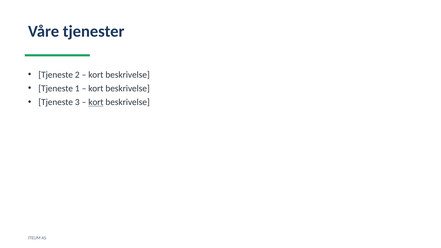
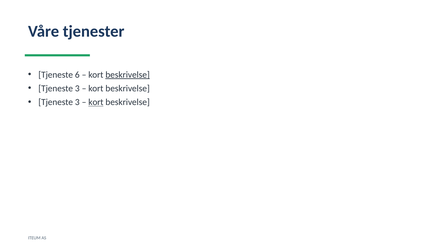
2: 2 -> 6
beskrivelse at (128, 75) underline: none -> present
1 at (77, 88): 1 -> 3
